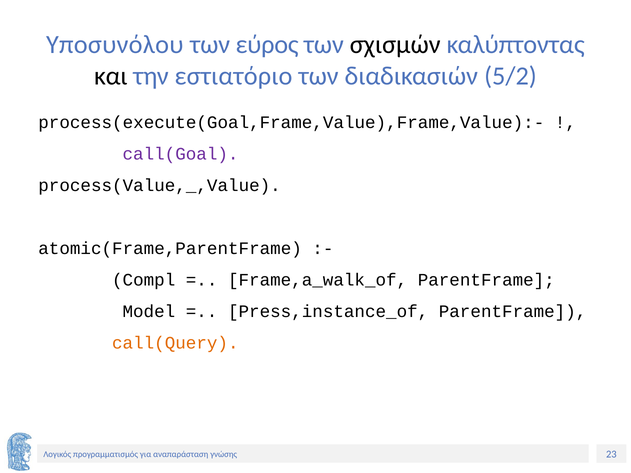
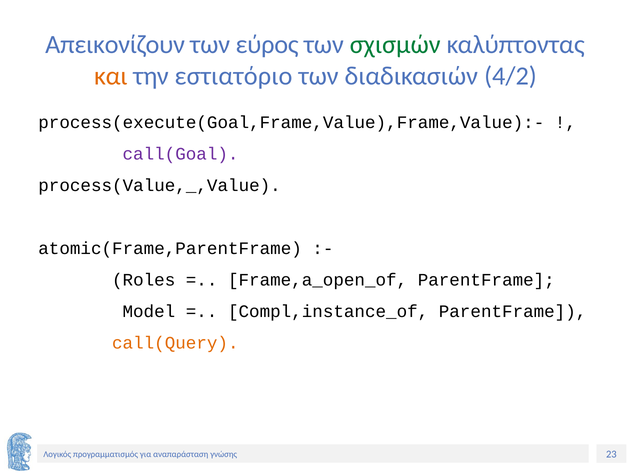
Υποσυνόλου: Υποσυνόλου -> Απεικονίζουν
σχισμών colour: black -> green
και colour: black -> orange
5/2: 5/2 -> 4/2
Compl: Compl -> Roles
Frame,a_walk_of: Frame,a_walk_of -> Frame,a_open_of
Press,instance_of: Press,instance_of -> Compl,instance_of
